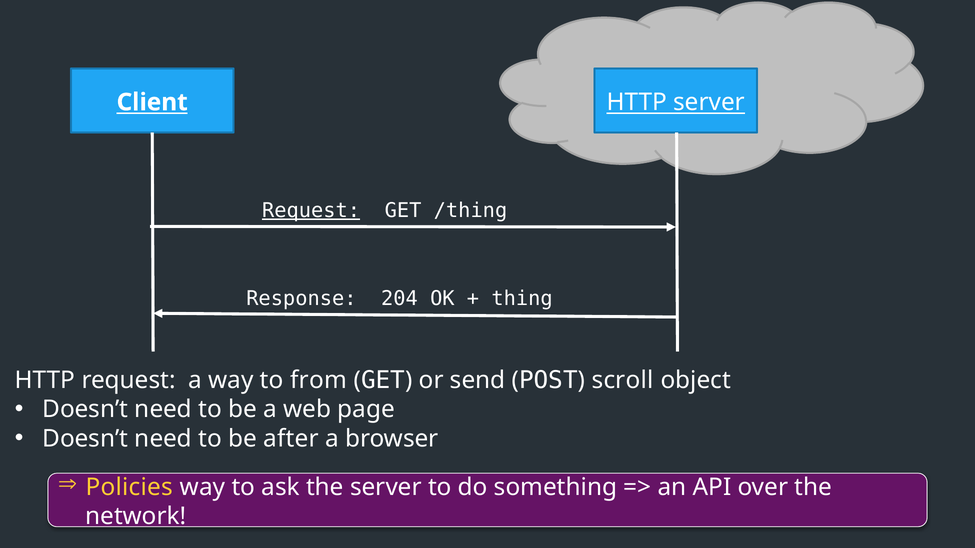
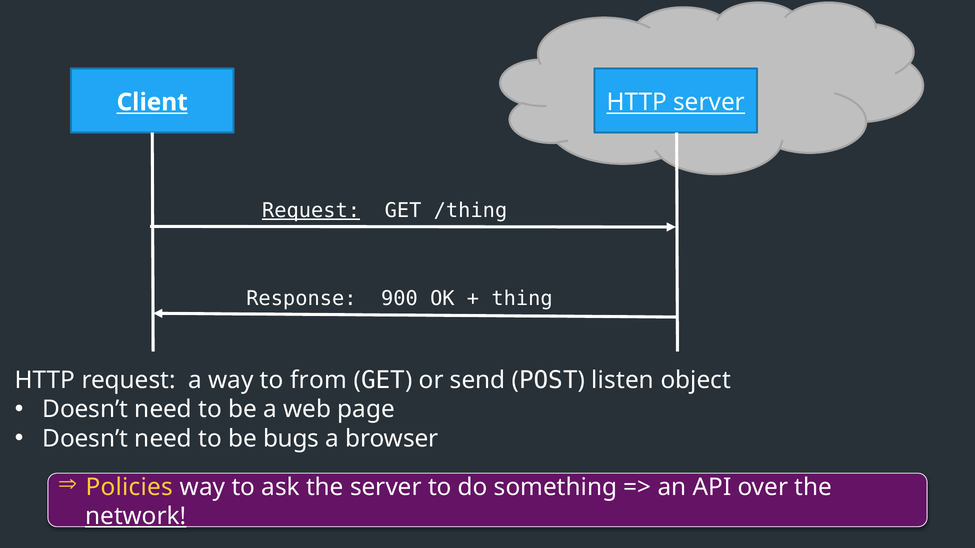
204: 204 -> 900
scroll: scroll -> listen
after: after -> bugs
network underline: none -> present
